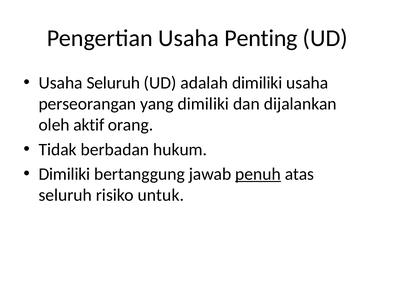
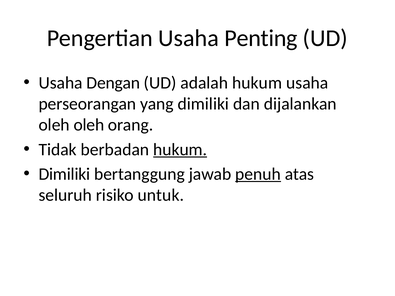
Usaha Seluruh: Seluruh -> Dengan
adalah dimiliki: dimiliki -> hukum
oleh aktif: aktif -> oleh
hukum at (180, 150) underline: none -> present
